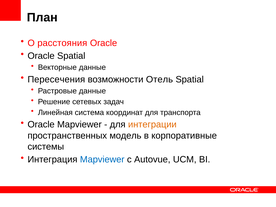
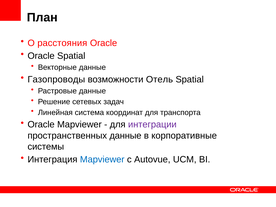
Пересечения: Пересечения -> Газопроводы
интеграции colour: orange -> purple
пространственных модель: модель -> данные
